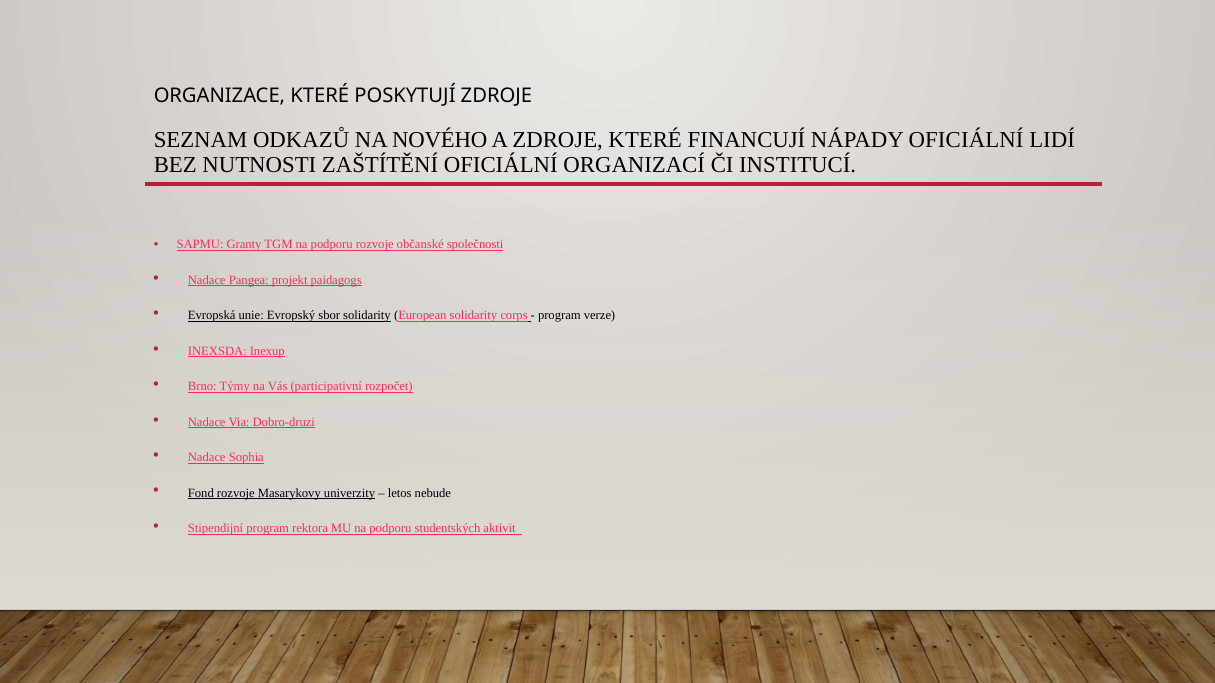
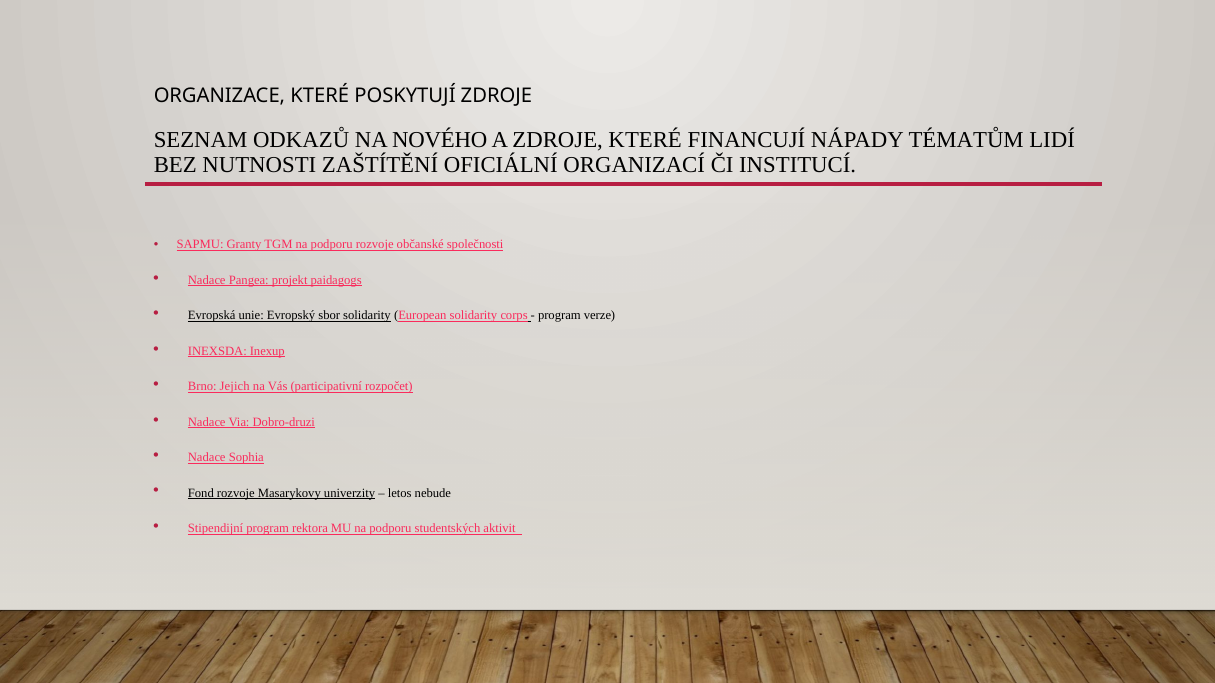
NÁPADY OFICIÁLNÍ: OFICIÁLNÍ -> TÉMATŮM
Týmy: Týmy -> Jejich
